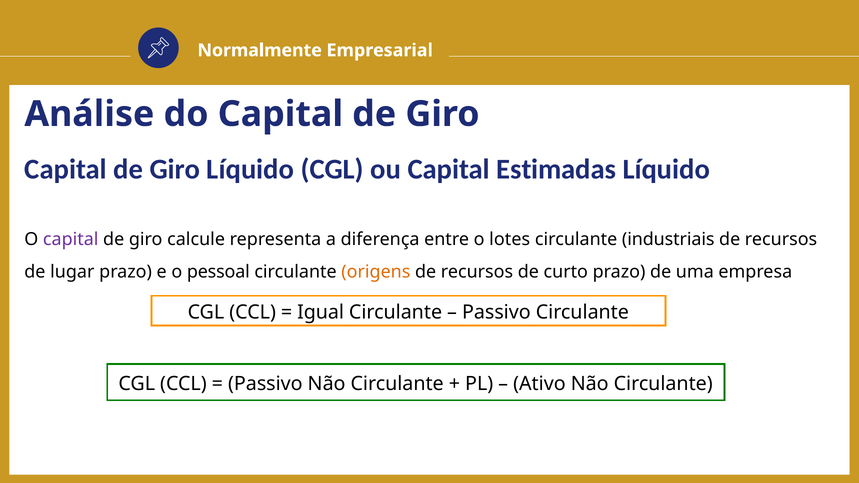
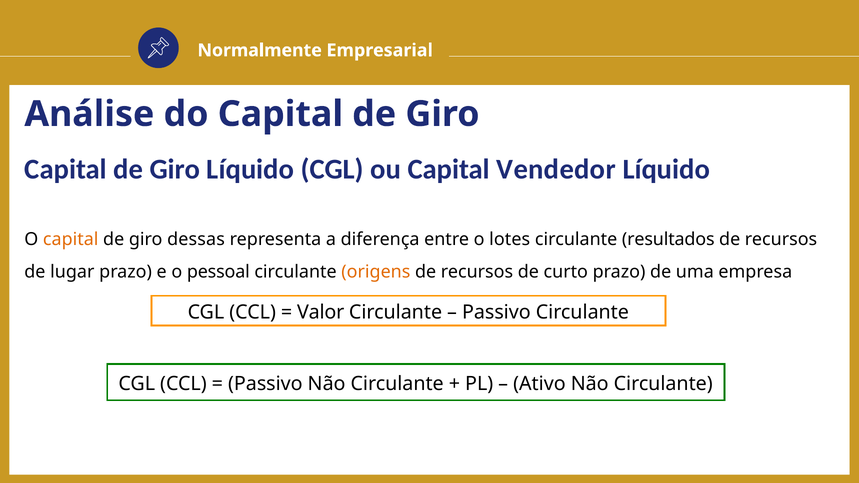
Estimadas: Estimadas -> Vendedor
capital at (71, 240) colour: purple -> orange
calcule: calcule -> dessas
industriais: industriais -> resultados
Igual: Igual -> Valor
